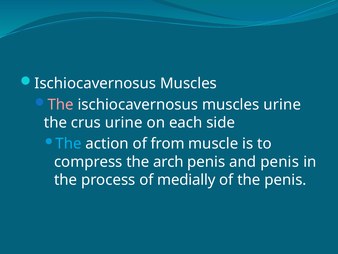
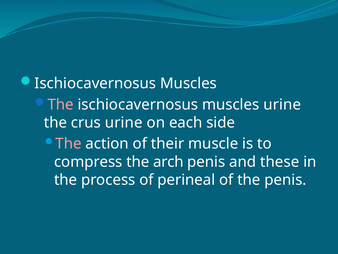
The at (68, 143) colour: light blue -> pink
from: from -> their
and penis: penis -> these
medially: medially -> perineal
